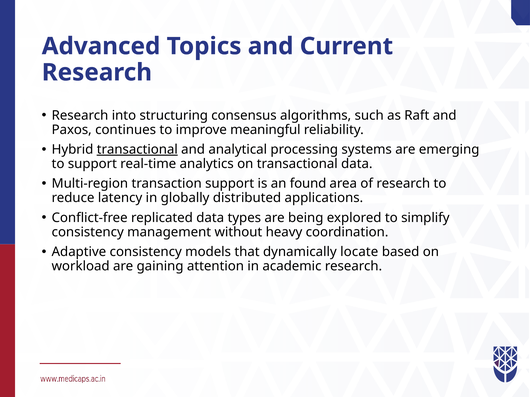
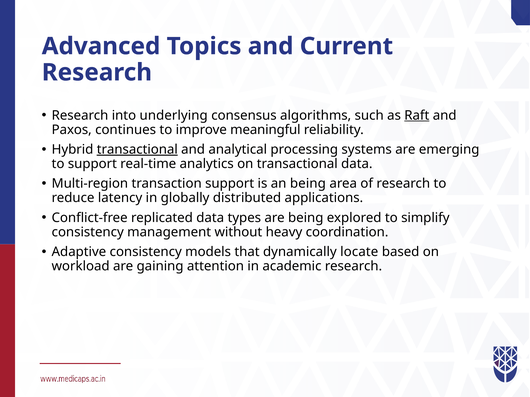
structuring: structuring -> underlying
Raft underline: none -> present
an found: found -> being
